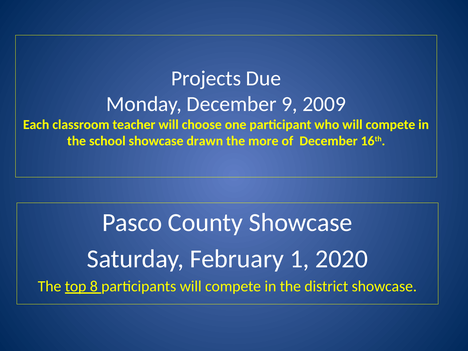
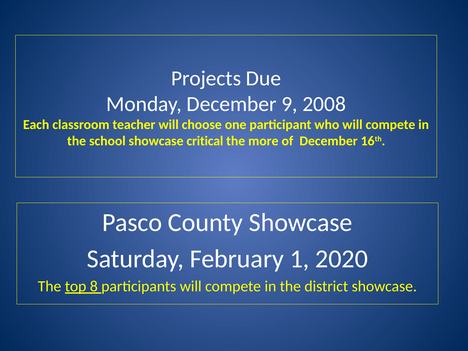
2009: 2009 -> 2008
drawn: drawn -> critical
